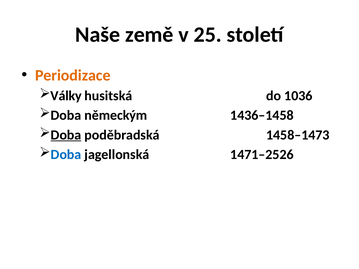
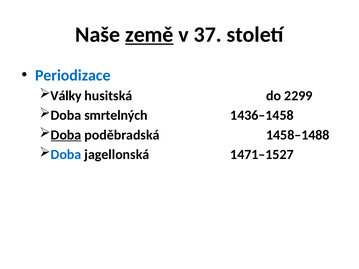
země underline: none -> present
25: 25 -> 37
Periodizace colour: orange -> blue
1036: 1036 -> 2299
německým: německým -> smrtelných
1458–1473: 1458–1473 -> 1458–1488
1471–2526: 1471–2526 -> 1471–1527
